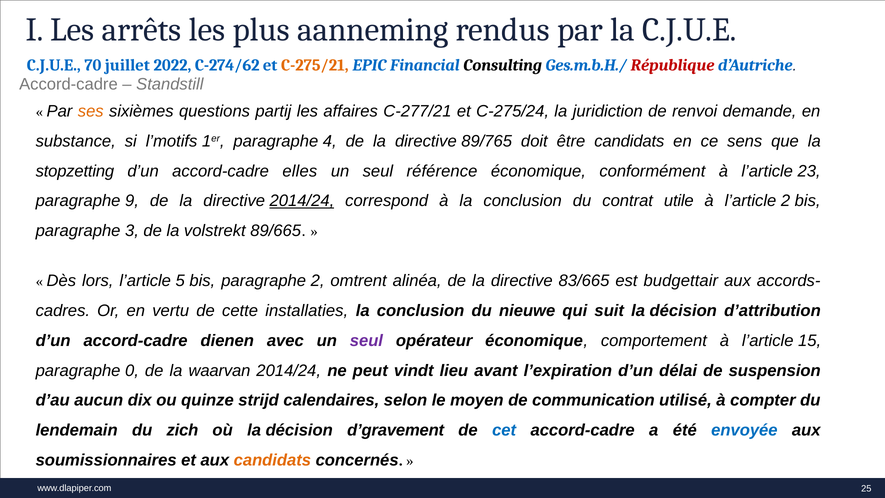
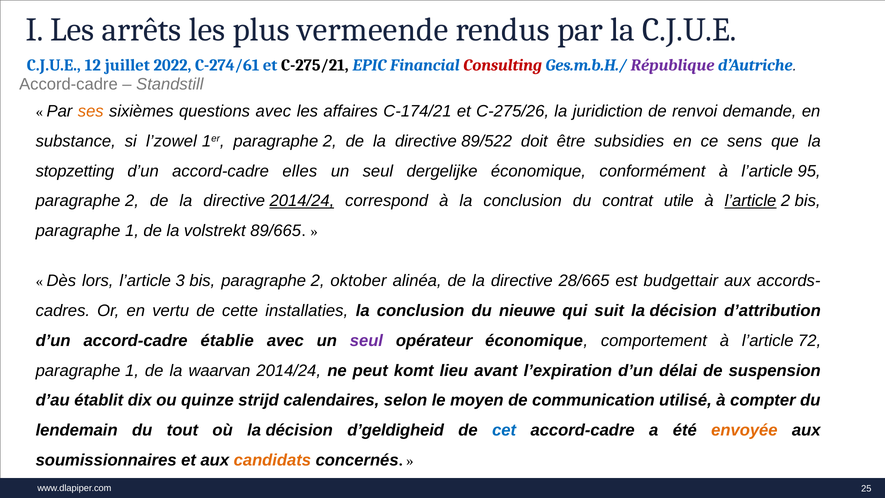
aanneming: aanneming -> vermeende
70: 70 -> 12
C-274/62: C-274/62 -> C-274/61
C-275/21 colour: orange -> black
Consulting colour: black -> red
République colour: red -> purple
questions partij: partij -> avec
C‑277/21: C‑277/21 -> C‑174/21
C‑275/24: C‑275/24 -> C‑275/26
l’motifs: l’motifs -> l’zowel
1er paragraphe 4: 4 -> 2
89/765: 89/765 -> 89/522
être candidats: candidats -> subsidies
référence: référence -> dergelijke
23: 23 -> 95
9 at (132, 201): 9 -> 2
l’article at (751, 201) underline: none -> present
3 at (132, 231): 3 -> 1
5: 5 -> 3
omtrent: omtrent -> oktober
83/665: 83/665 -> 28/665
dienen: dienen -> établie
15: 15 -> 72
0 at (132, 370): 0 -> 1
vindt: vindt -> komt
aucun: aucun -> établit
zich: zich -> tout
d’gravement: d’gravement -> d’geldigheid
envoyée colour: blue -> orange
